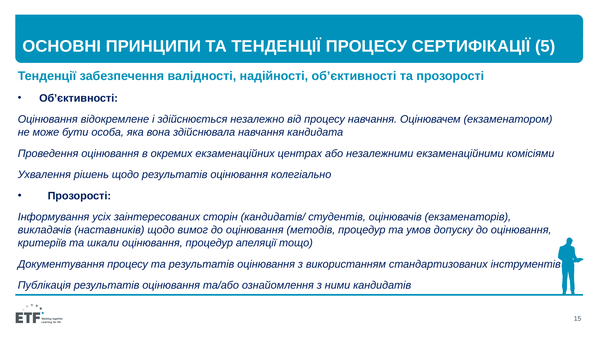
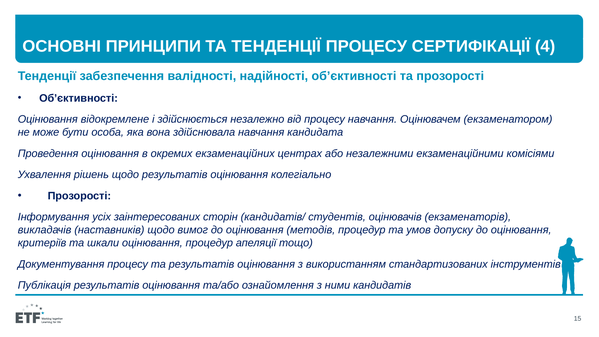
5: 5 -> 4
